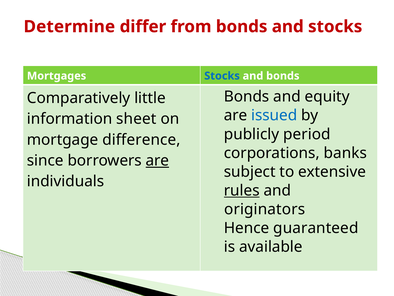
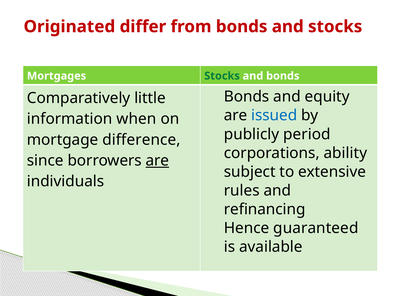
Determine: Determine -> Originated
Stocks at (222, 76) colour: blue -> green
sheet: sheet -> when
banks: banks -> ability
rules underline: present -> none
originators: originators -> refinancing
